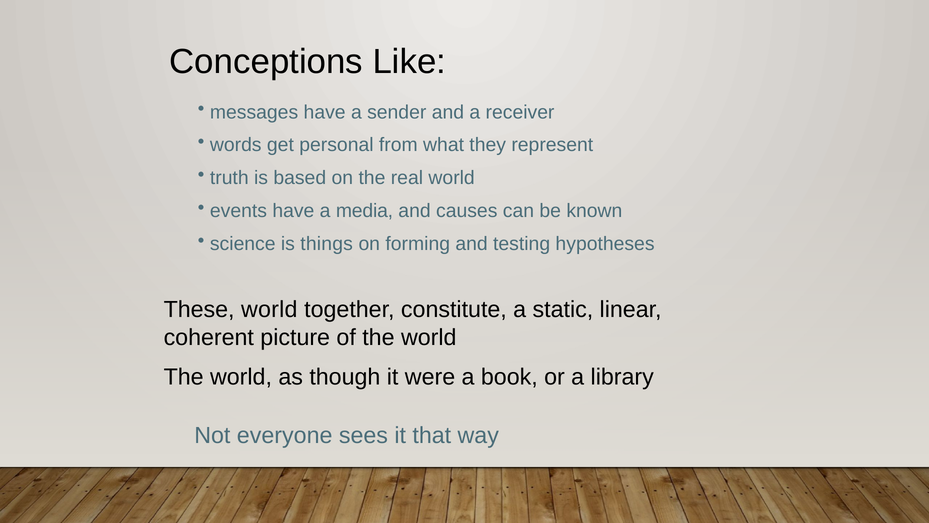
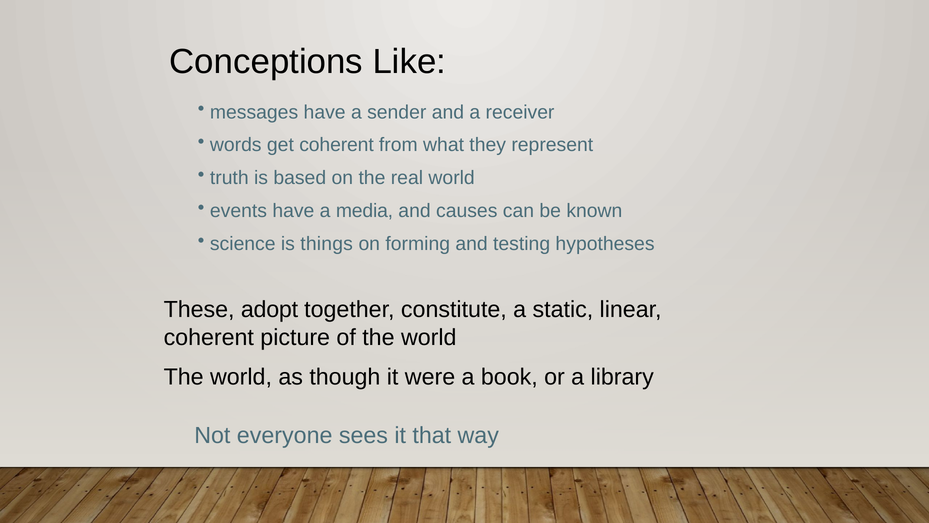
get personal: personal -> coherent
These world: world -> adopt
